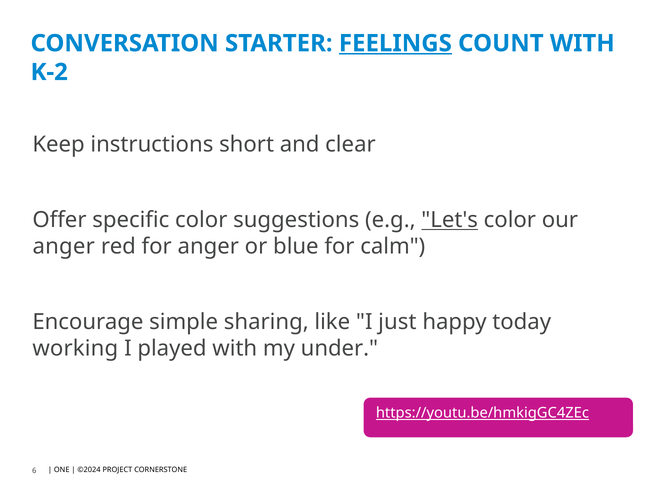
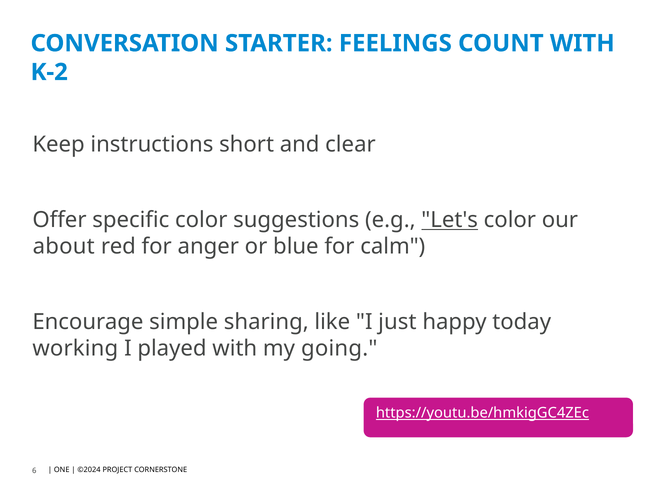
FEELINGS underline: present -> none
anger at (64, 246): anger -> about
under: under -> going
